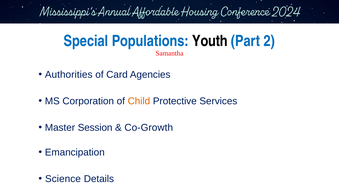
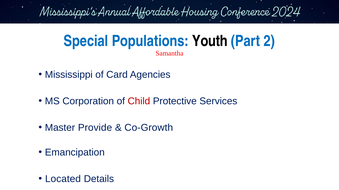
Authorities: Authorities -> Mississippi
Child colour: orange -> red
Session: Session -> Provide
Science: Science -> Located
